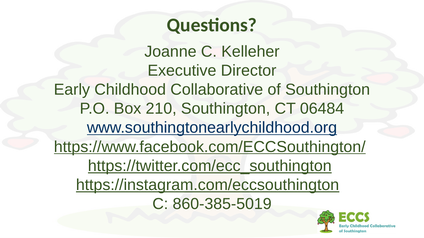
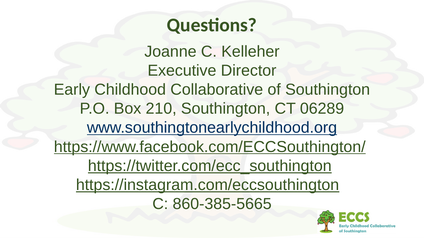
06484: 06484 -> 06289
860-385-5019: 860-385-5019 -> 860-385-5665
